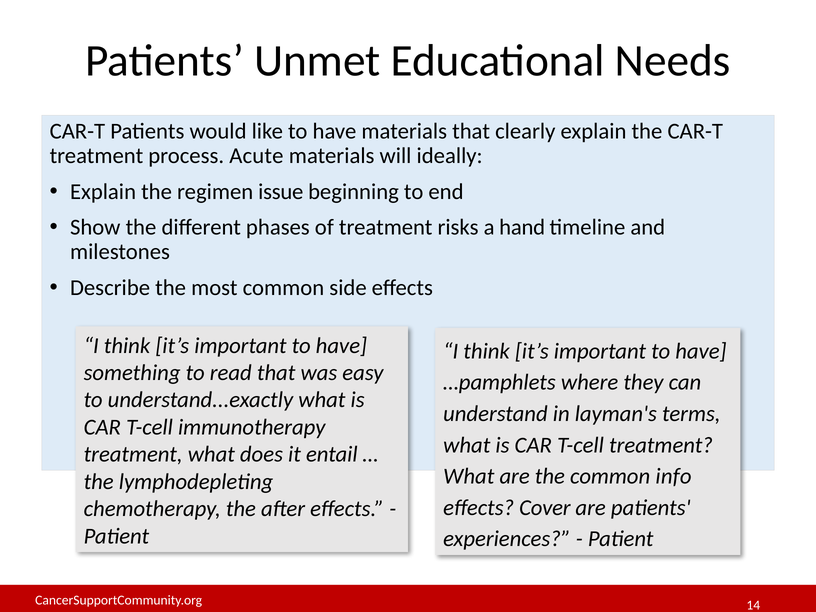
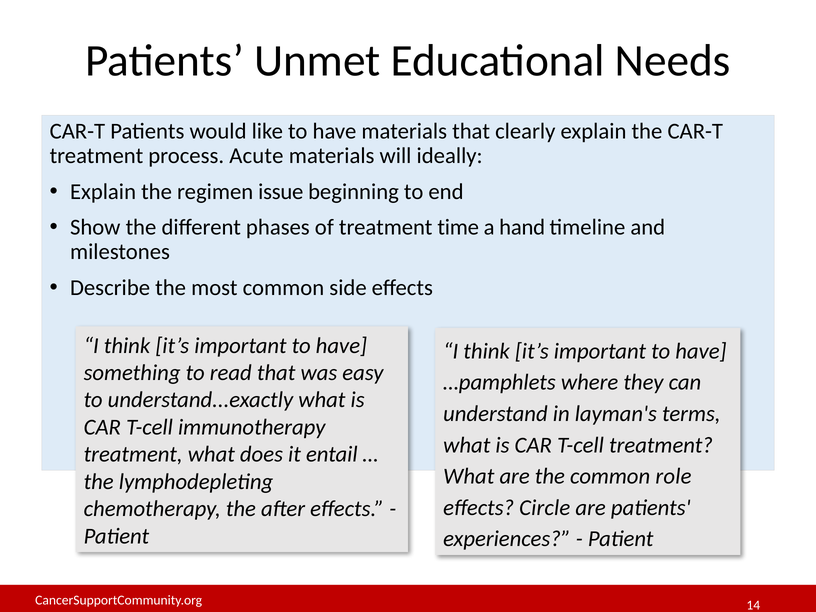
risks: risks -> time
info: info -> role
Cover: Cover -> Circle
